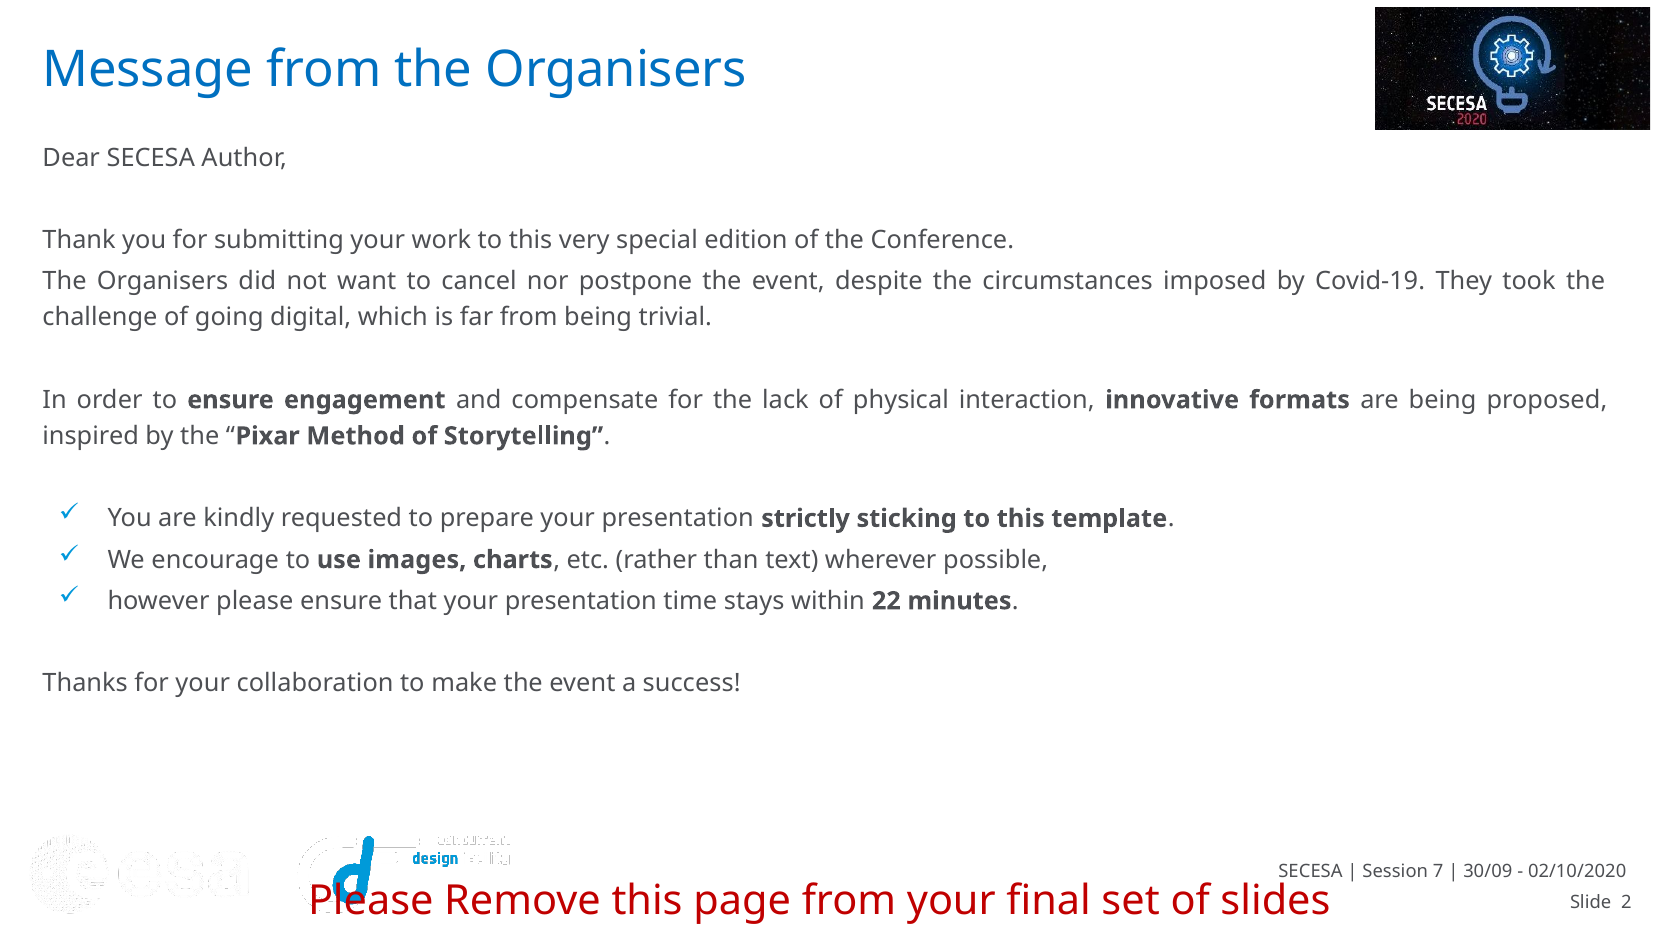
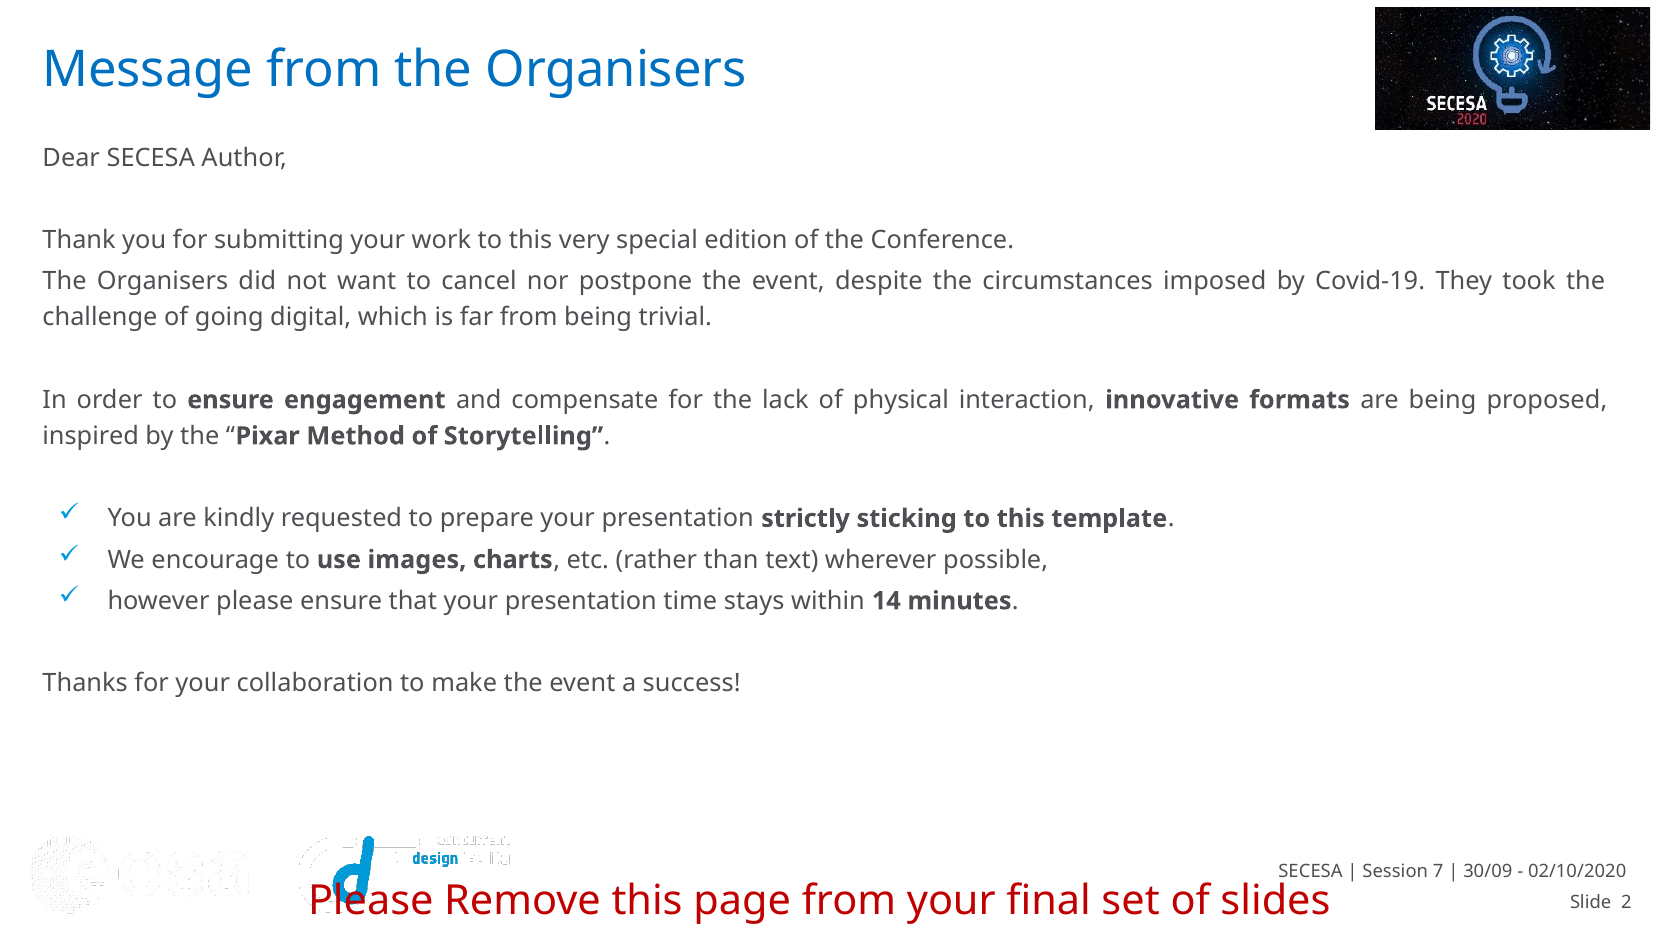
22: 22 -> 14
